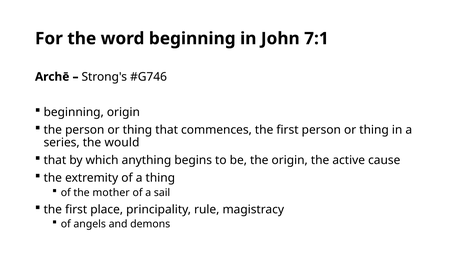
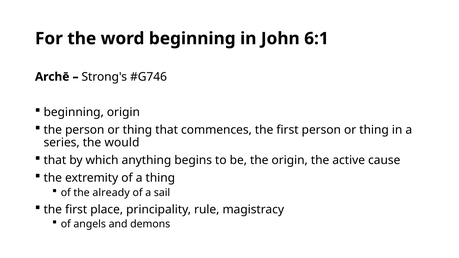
7:1: 7:1 -> 6:1
mother: mother -> already
